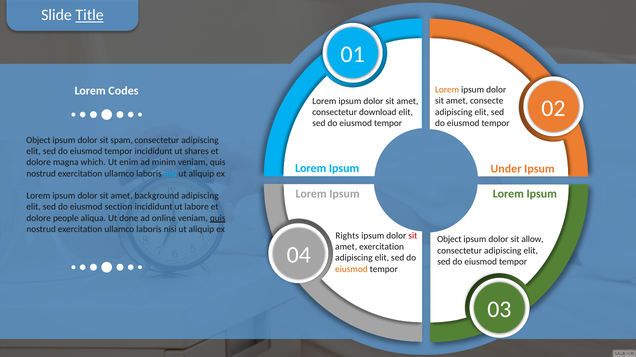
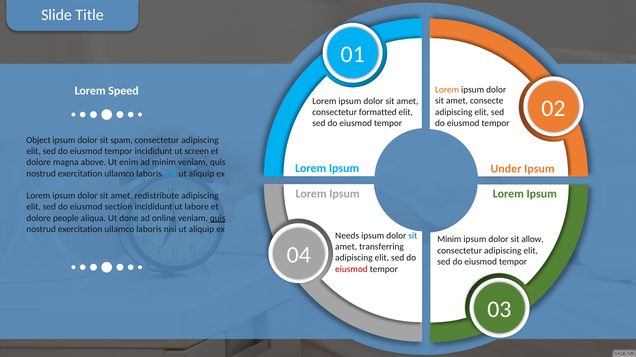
Title underline: present -> none
Codes: Codes -> Speed
download: download -> formatted
shares: shares -> screen
which: which -> above
background: background -> redistribute
Rights: Rights -> Needs
sit at (413, 236) colour: red -> blue
Object at (449, 240): Object -> Minim
amet exercitation: exercitation -> transferring
eiusmod at (351, 270) colour: orange -> red
